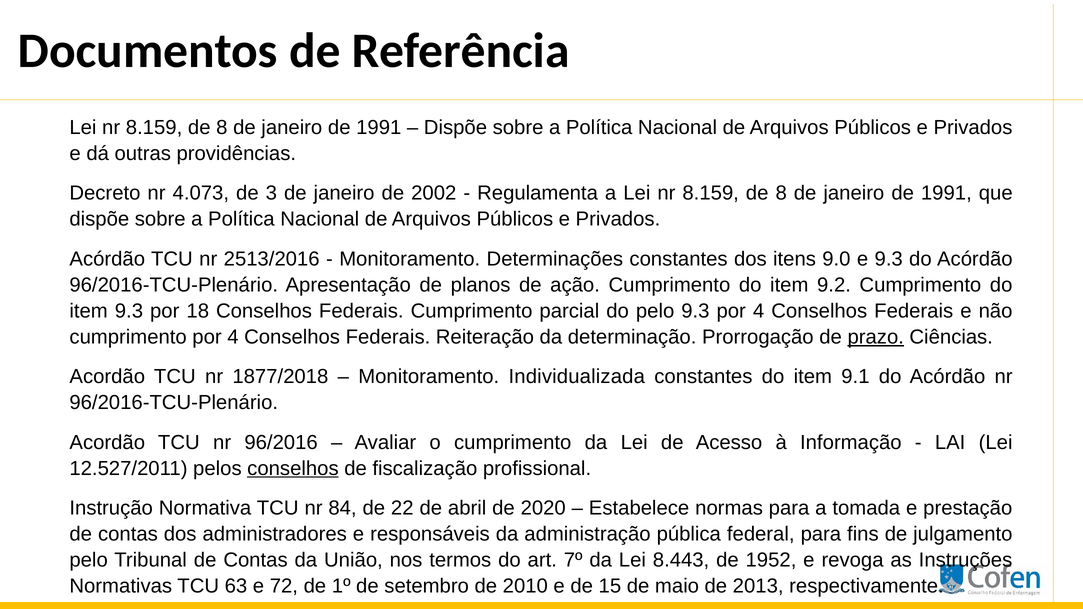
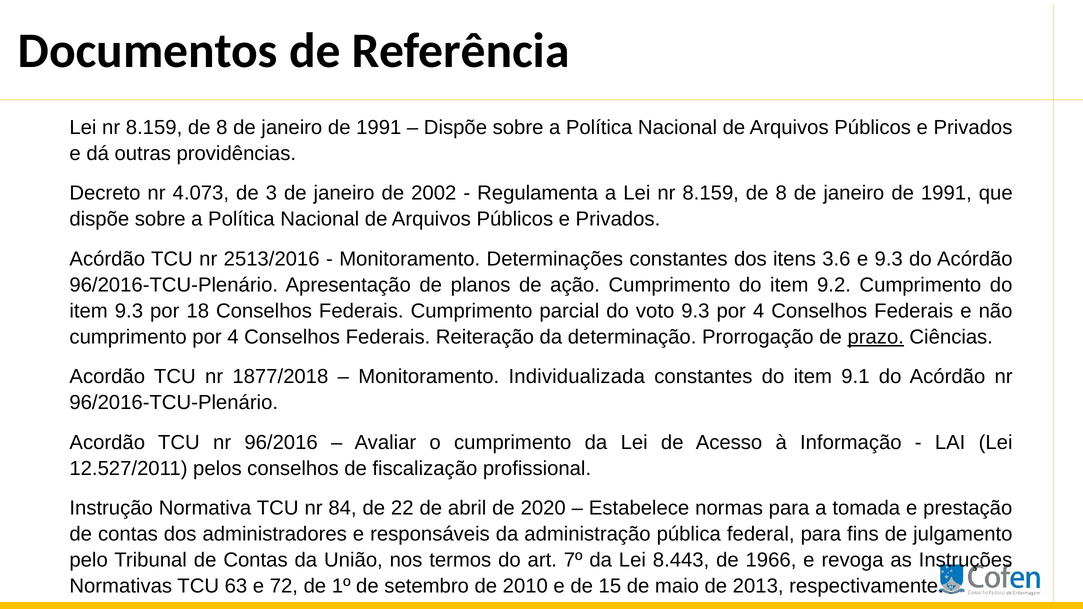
9.0: 9.0 -> 3.6
do pelo: pelo -> voto
conselhos at (293, 469) underline: present -> none
1952: 1952 -> 1966
